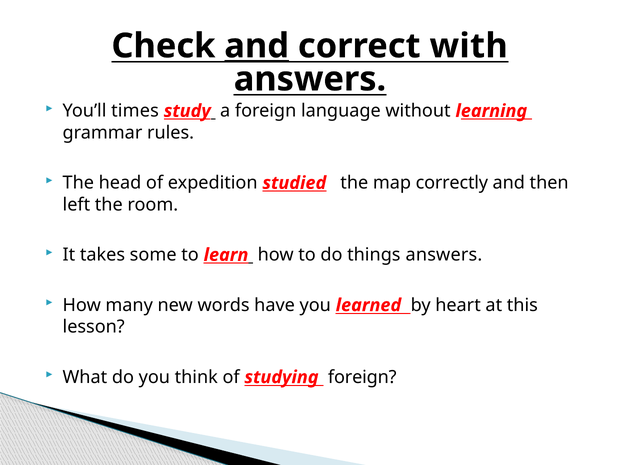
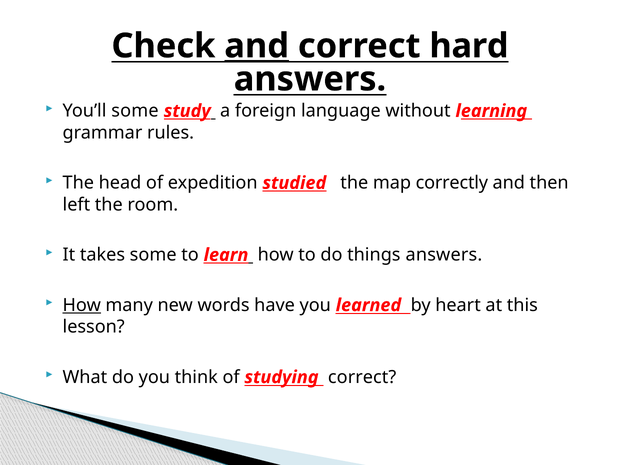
with: with -> hard
You’ll times: times -> some
How at (82, 305) underline: none -> present
studying foreign: foreign -> correct
